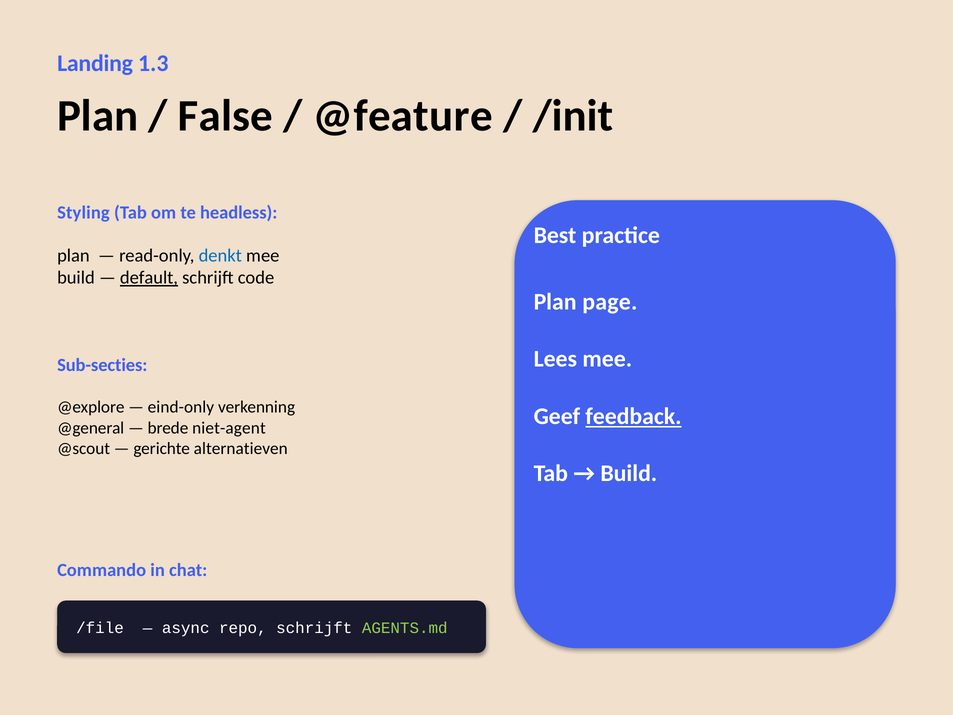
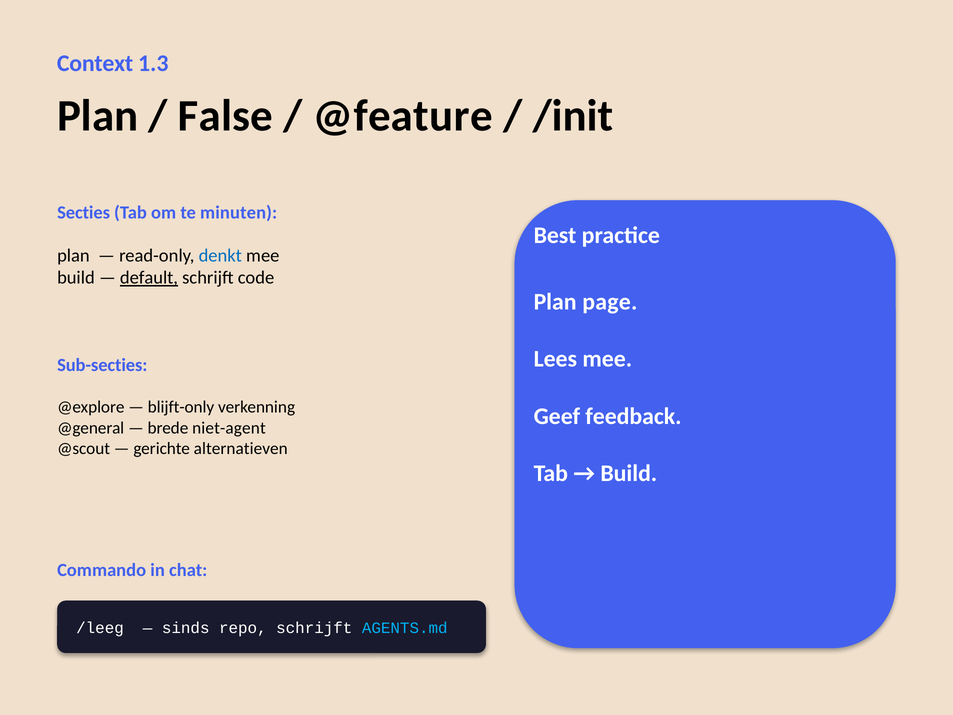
Landing: Landing -> Context
Styling: Styling -> Secties
headless: headless -> minuten
eind-only: eind-only -> blijft-only
feedback underline: present -> none
/file: /file -> /leeg
async: async -> sinds
AGENTS.md colour: light green -> light blue
